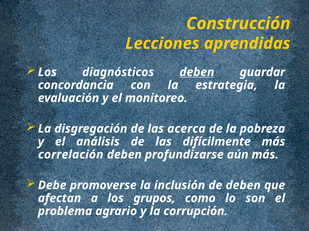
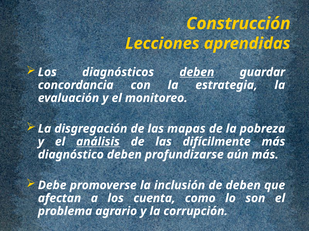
acerca: acerca -> mapas
análisis underline: none -> present
correlación: correlación -> diagnóstico
grupos: grupos -> cuenta
